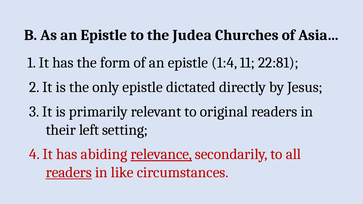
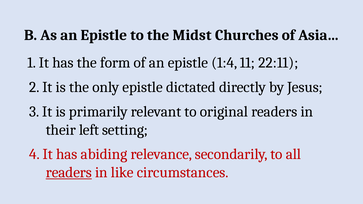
Judea: Judea -> Midst
22:81: 22:81 -> 22:11
relevance underline: present -> none
